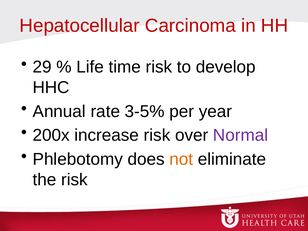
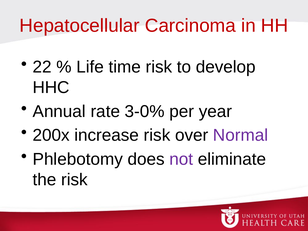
29: 29 -> 22
3-5%: 3-5% -> 3-0%
not colour: orange -> purple
